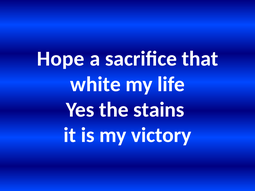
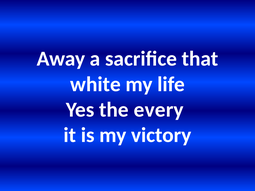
Hope: Hope -> Away
stains: stains -> every
